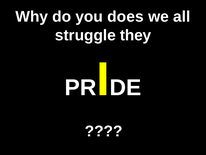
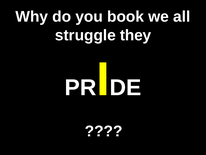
does: does -> book
